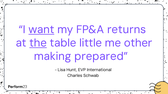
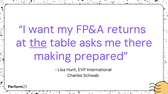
want underline: present -> none
little: little -> asks
other: other -> there
